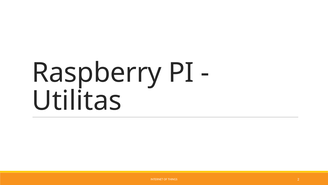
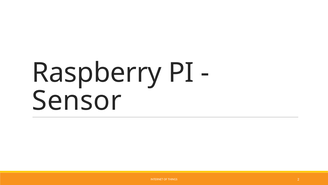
Utilitas: Utilitas -> Sensor
